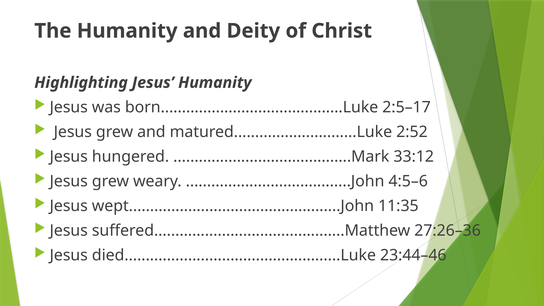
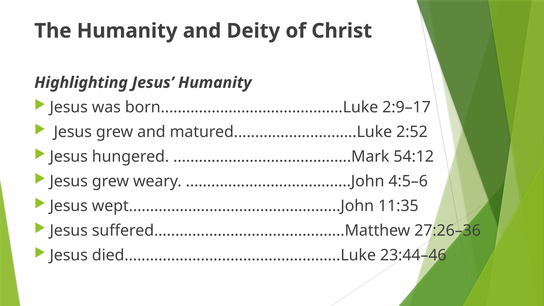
2:5–17: 2:5–17 -> 2:9–17
33:12: 33:12 -> 54:12
